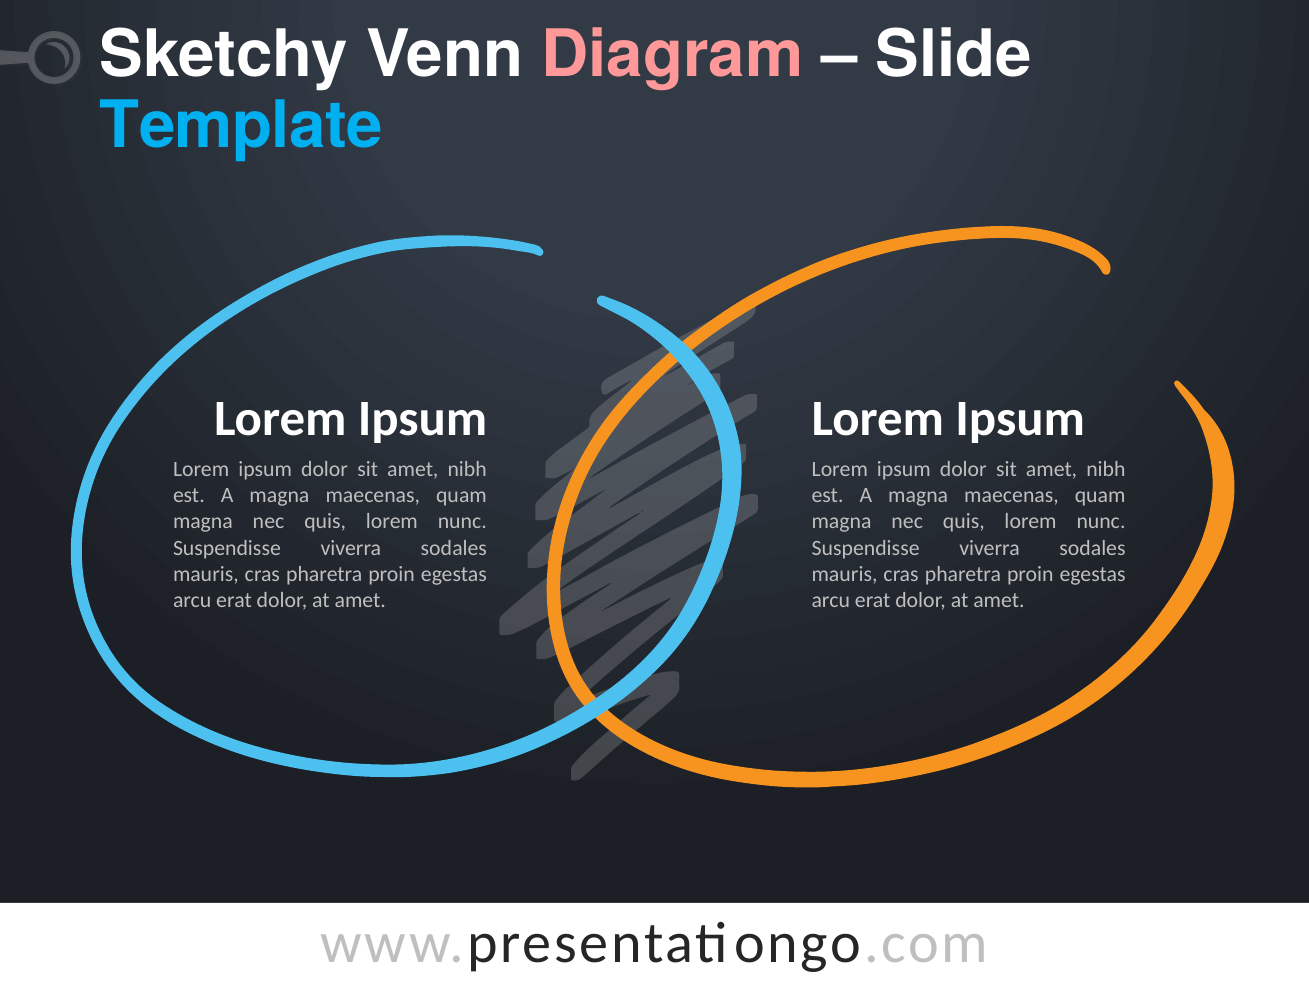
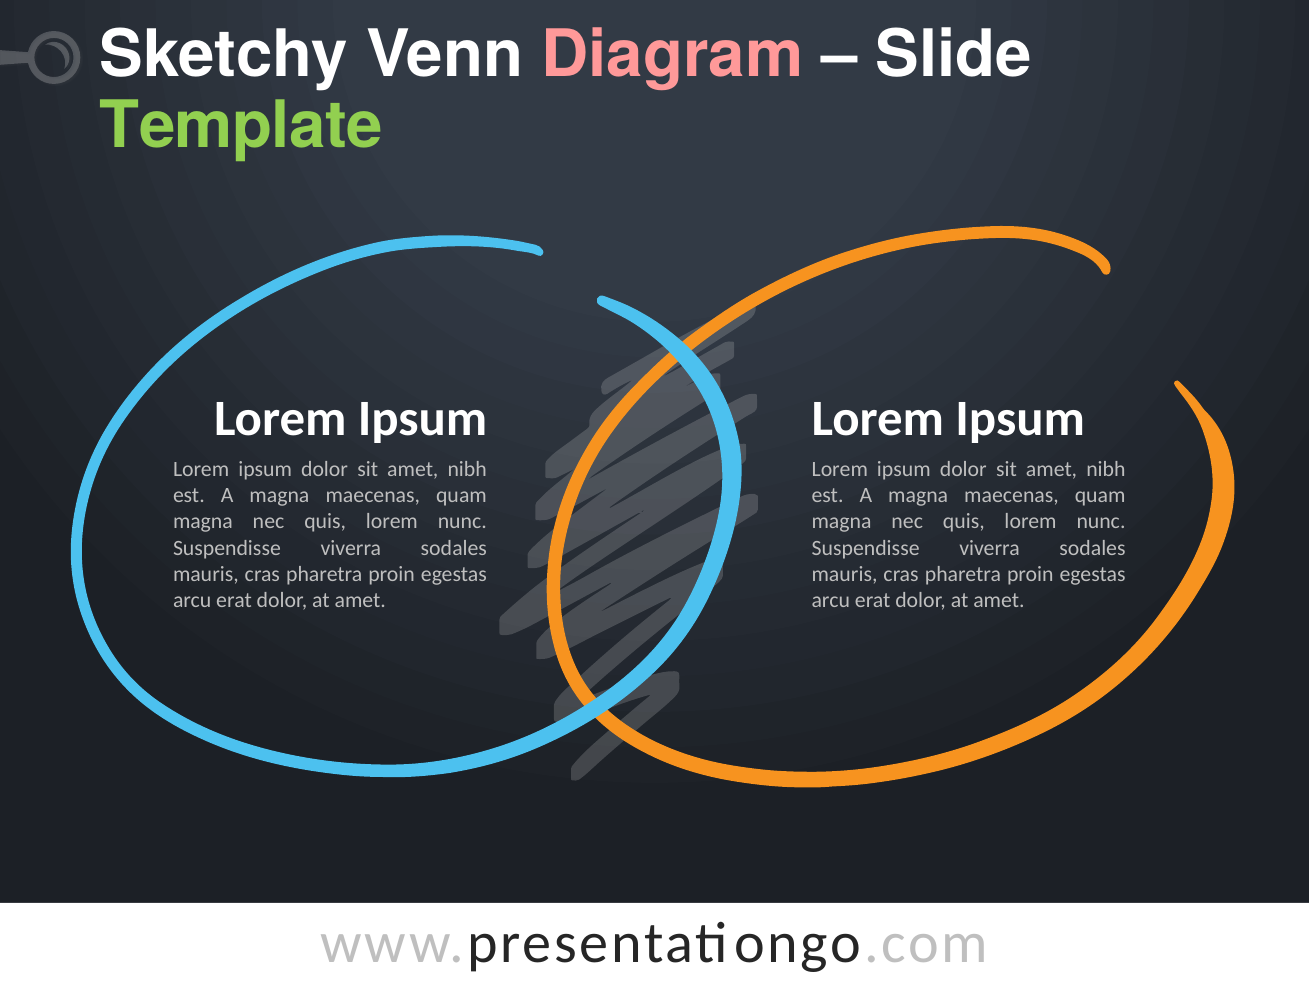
Template colour: light blue -> light green
